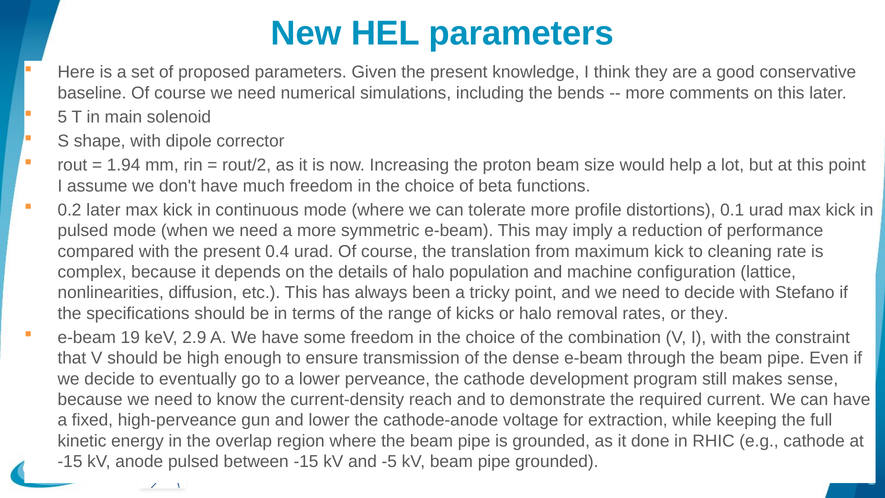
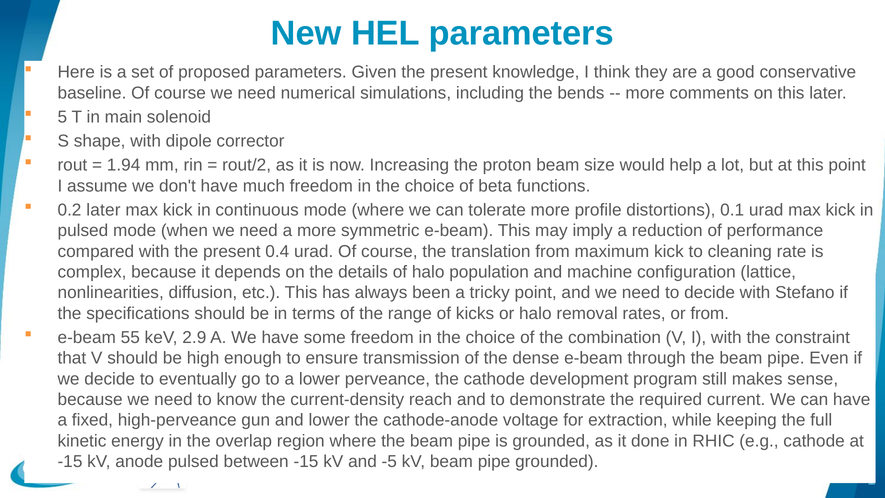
or they: they -> from
19: 19 -> 55
